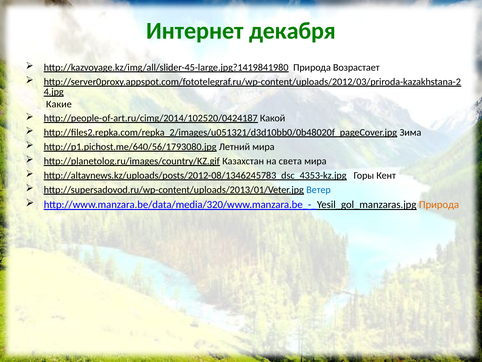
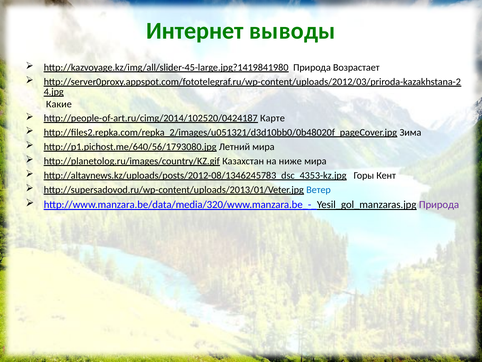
декабря: декабря -> выводы
Какой: Какой -> Карте
света: света -> ниже
Природа at (439, 204) colour: orange -> purple
